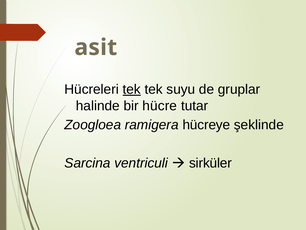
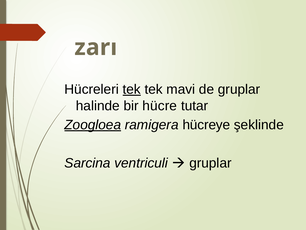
asit: asit -> zarı
suyu: suyu -> mavi
Zoogloea underline: none -> present
sirküler at (211, 163): sirküler -> gruplar
